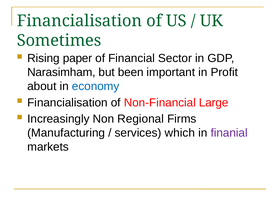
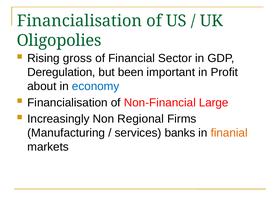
Sometimes: Sometimes -> Oligopolies
paper: paper -> gross
Narasimham: Narasimham -> Deregulation
which: which -> banks
finanial colour: purple -> orange
